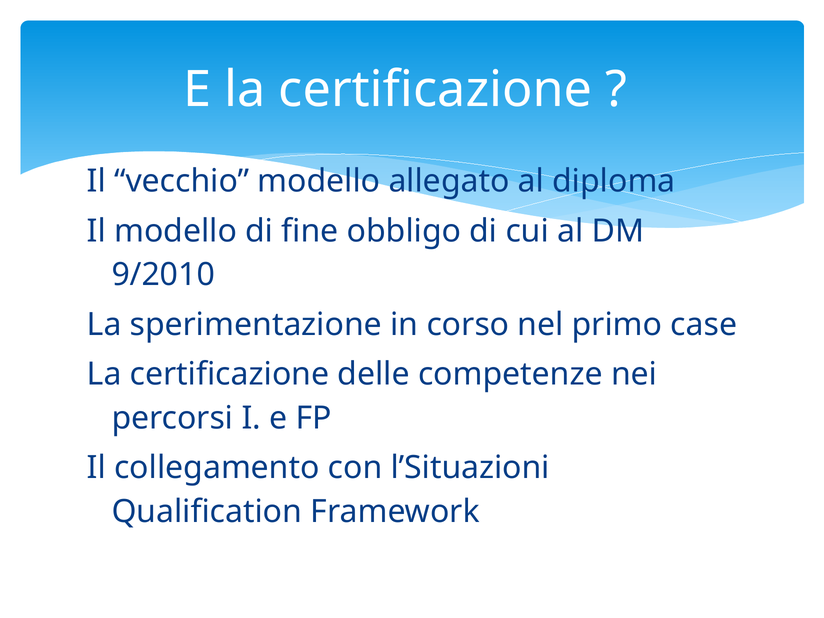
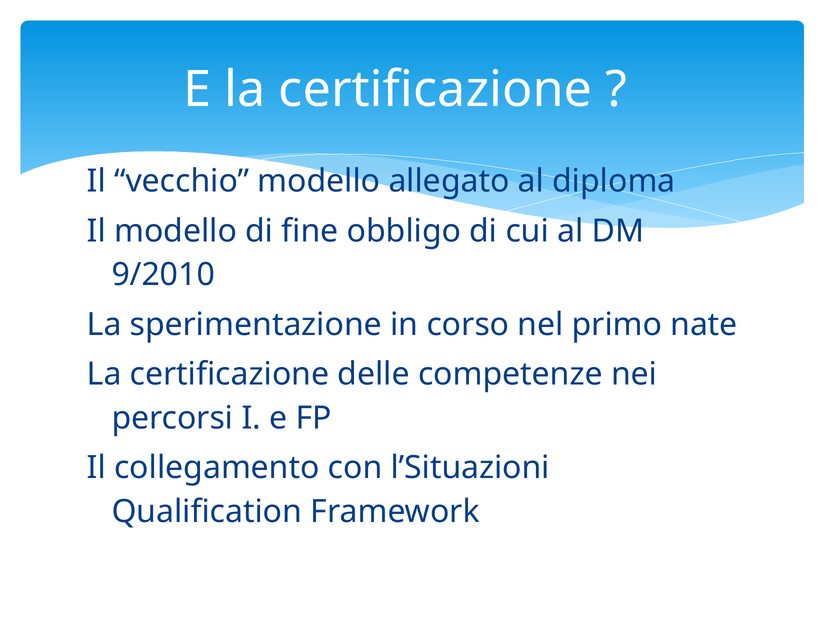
case: case -> nate
